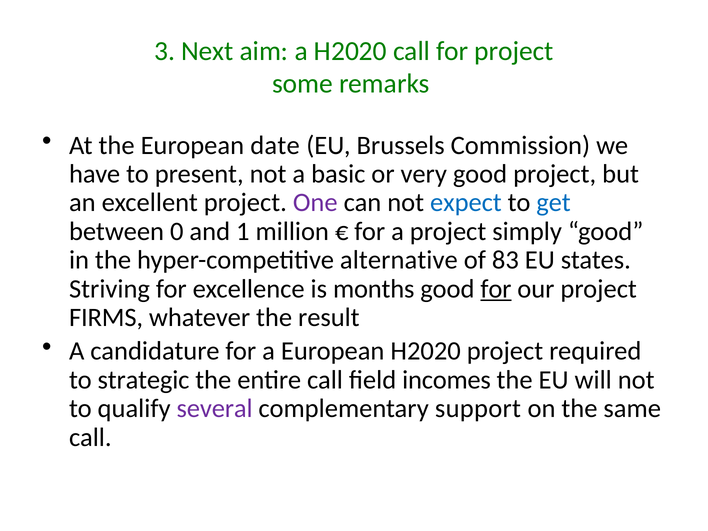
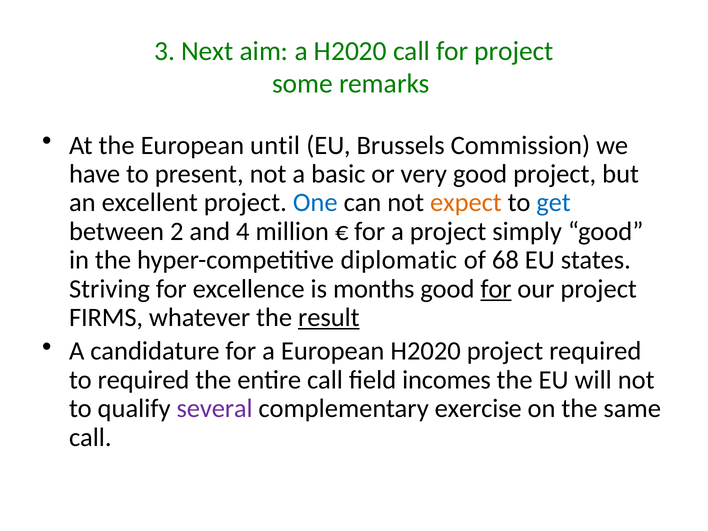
date: date -> until
One colour: purple -> blue
expect colour: blue -> orange
0: 0 -> 2
1: 1 -> 4
alternative: alternative -> diplomatic
83: 83 -> 68
result underline: none -> present
to strategic: strategic -> required
support: support -> exercise
